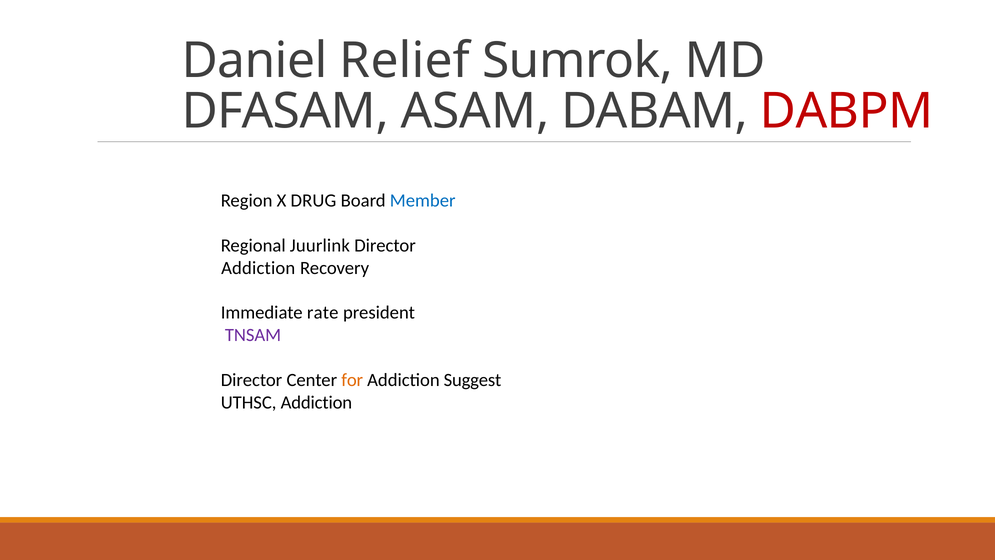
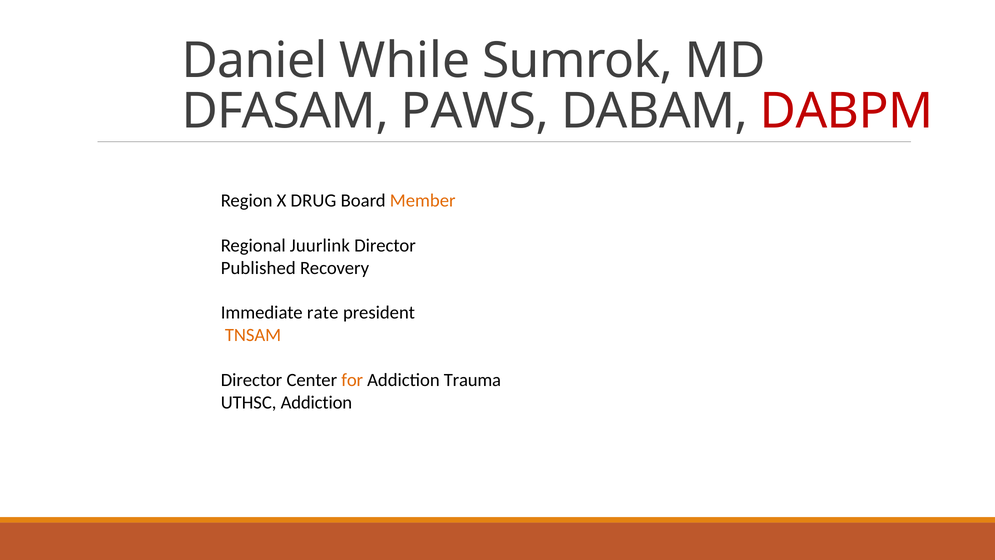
Relief: Relief -> While
ASAM: ASAM -> PAWS
Member colour: blue -> orange
Addiction at (258, 268): Addiction -> Published
TNSAM colour: purple -> orange
Suggest: Suggest -> Trauma
